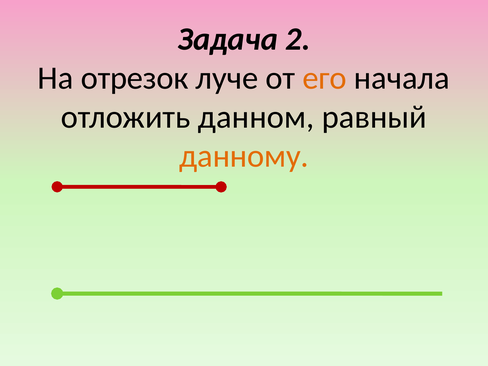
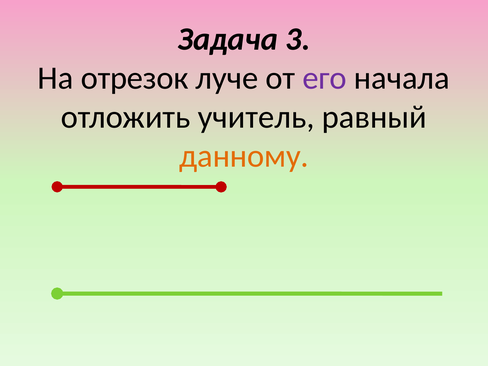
2: 2 -> 3
его colour: orange -> purple
данном: данном -> учитель
